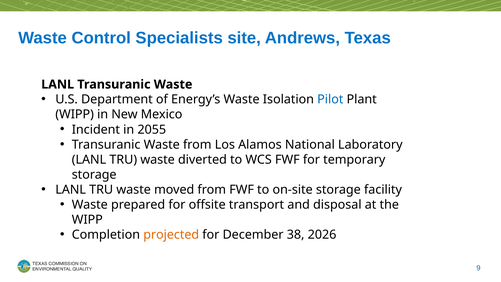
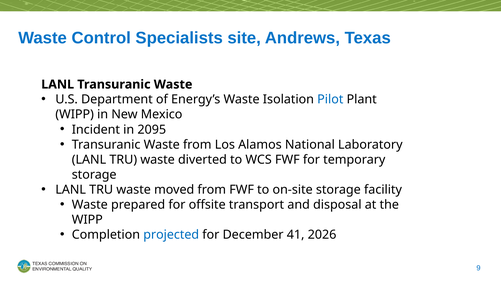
2055: 2055 -> 2095
projected colour: orange -> blue
38: 38 -> 41
